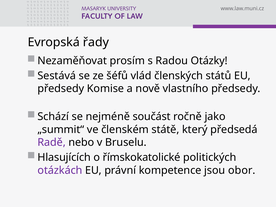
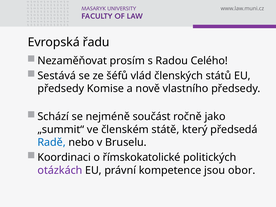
řady: řady -> řadu
Otázky: Otázky -> Celého
Radě colour: purple -> blue
Hlasujících: Hlasujících -> Koordinaci
